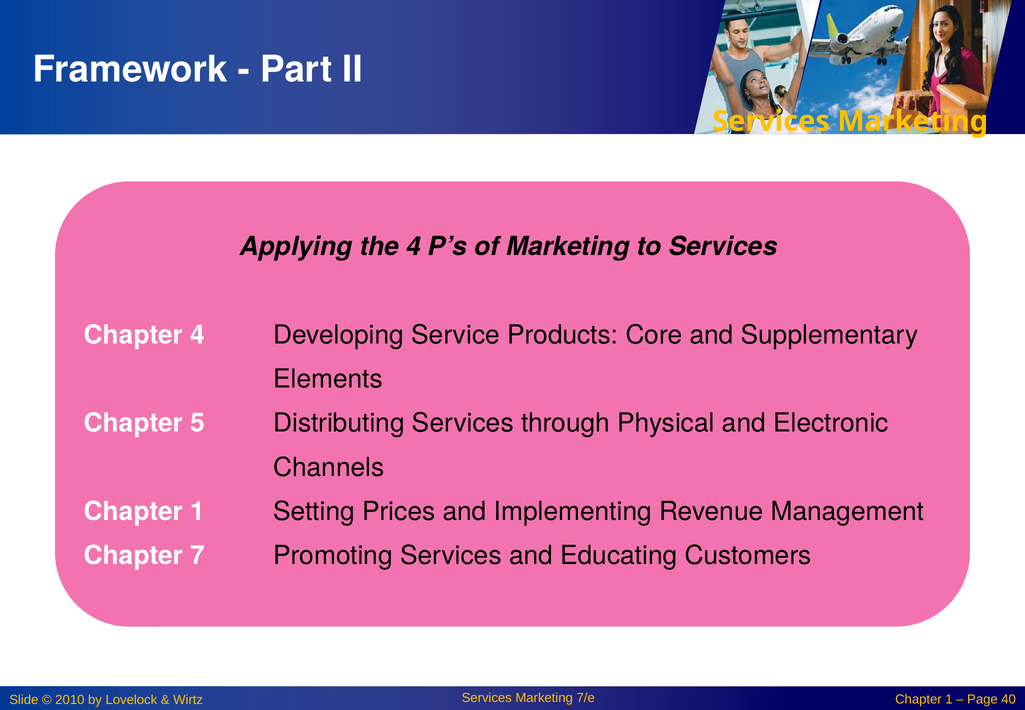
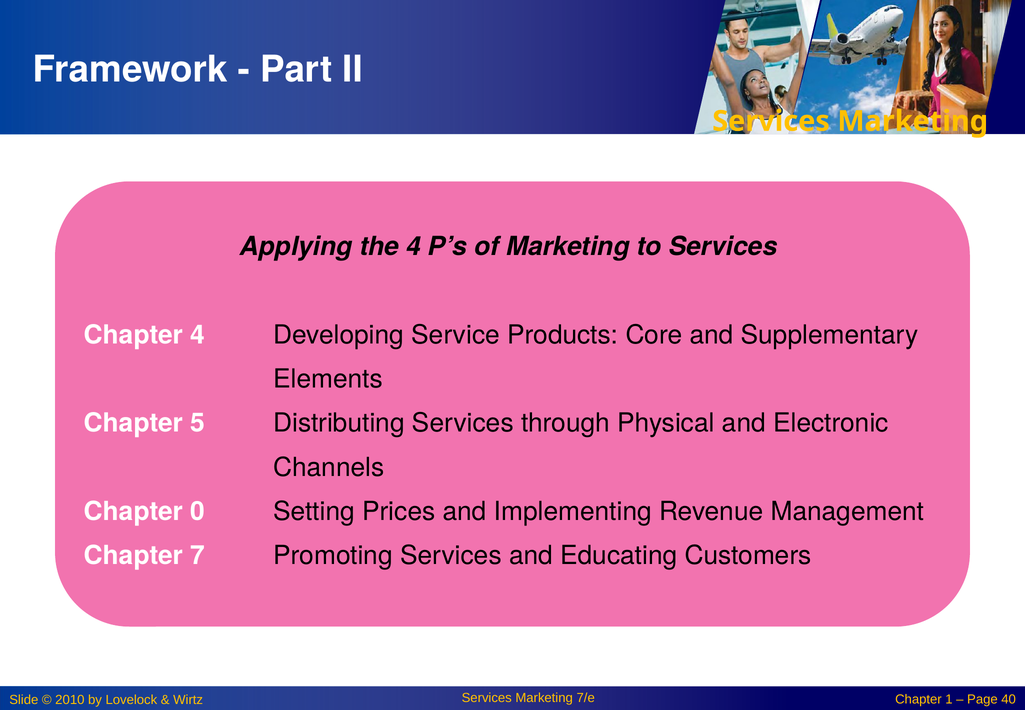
1 at (198, 511): 1 -> 0
